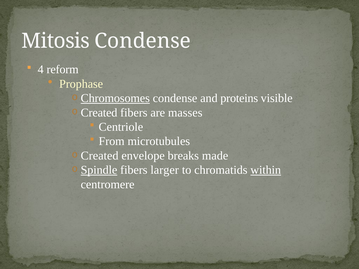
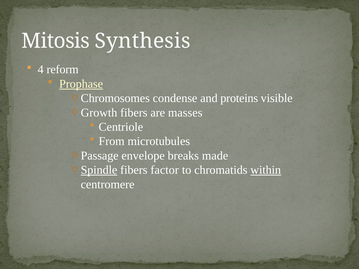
Mitosis Condense: Condense -> Synthesis
Prophase underline: none -> present
Chromosomes underline: present -> none
Created at (99, 113): Created -> Growth
Created at (100, 156): Created -> Passage
larger: larger -> factor
